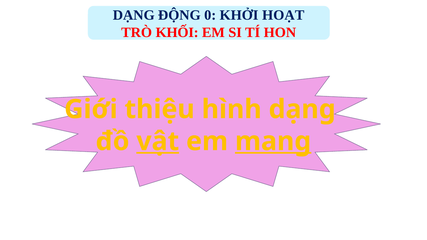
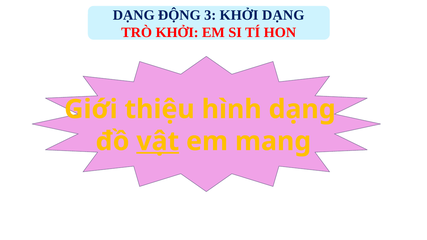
0: 0 -> 3
KHỞI HOẠT: HOẠT -> DẠNG
TRÒ KHỐI: KHỐI -> KHỞI
mang underline: present -> none
